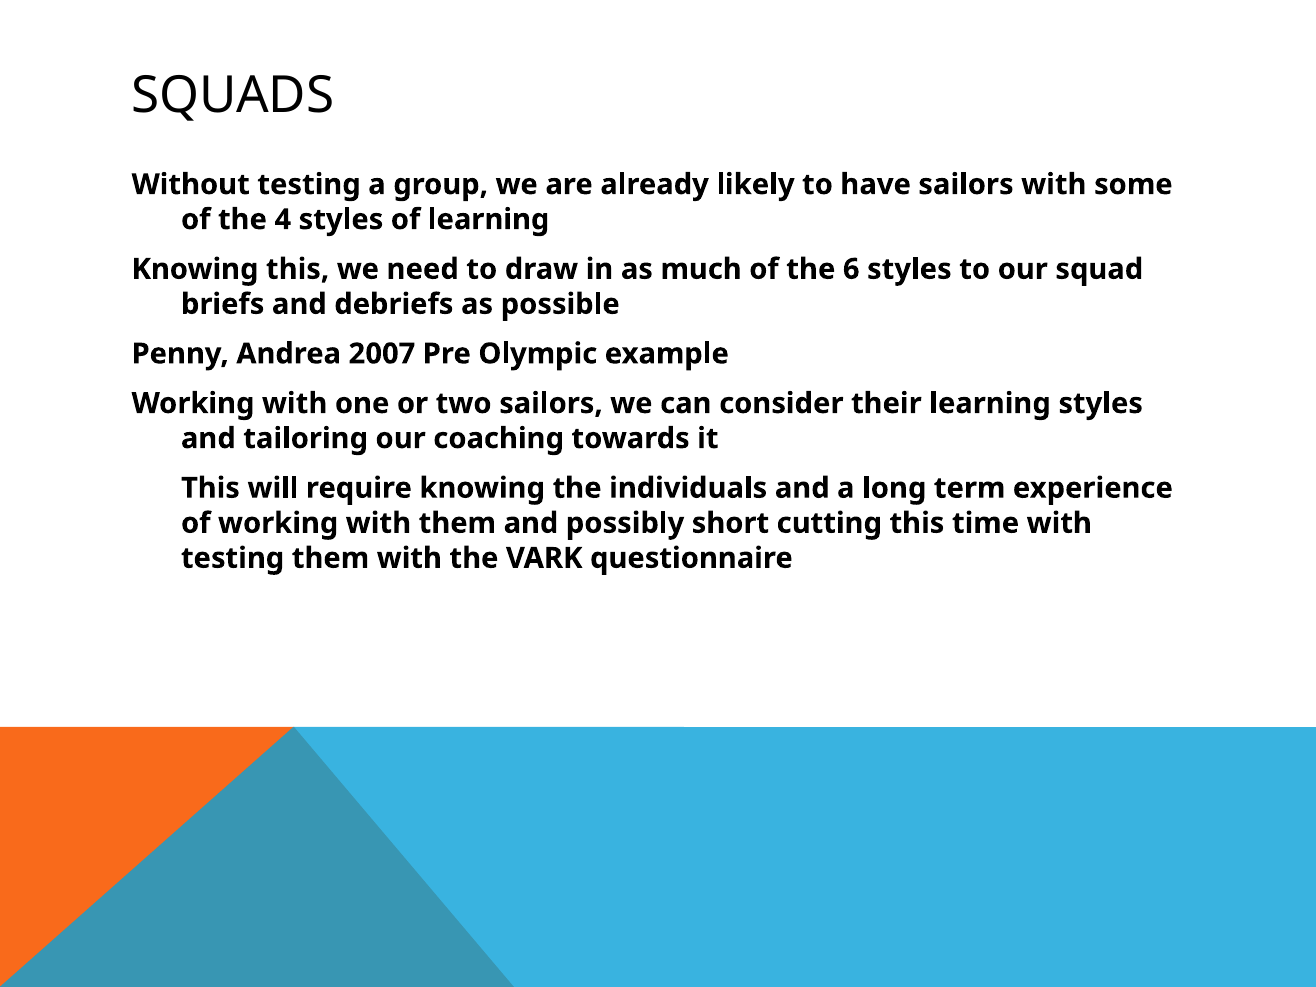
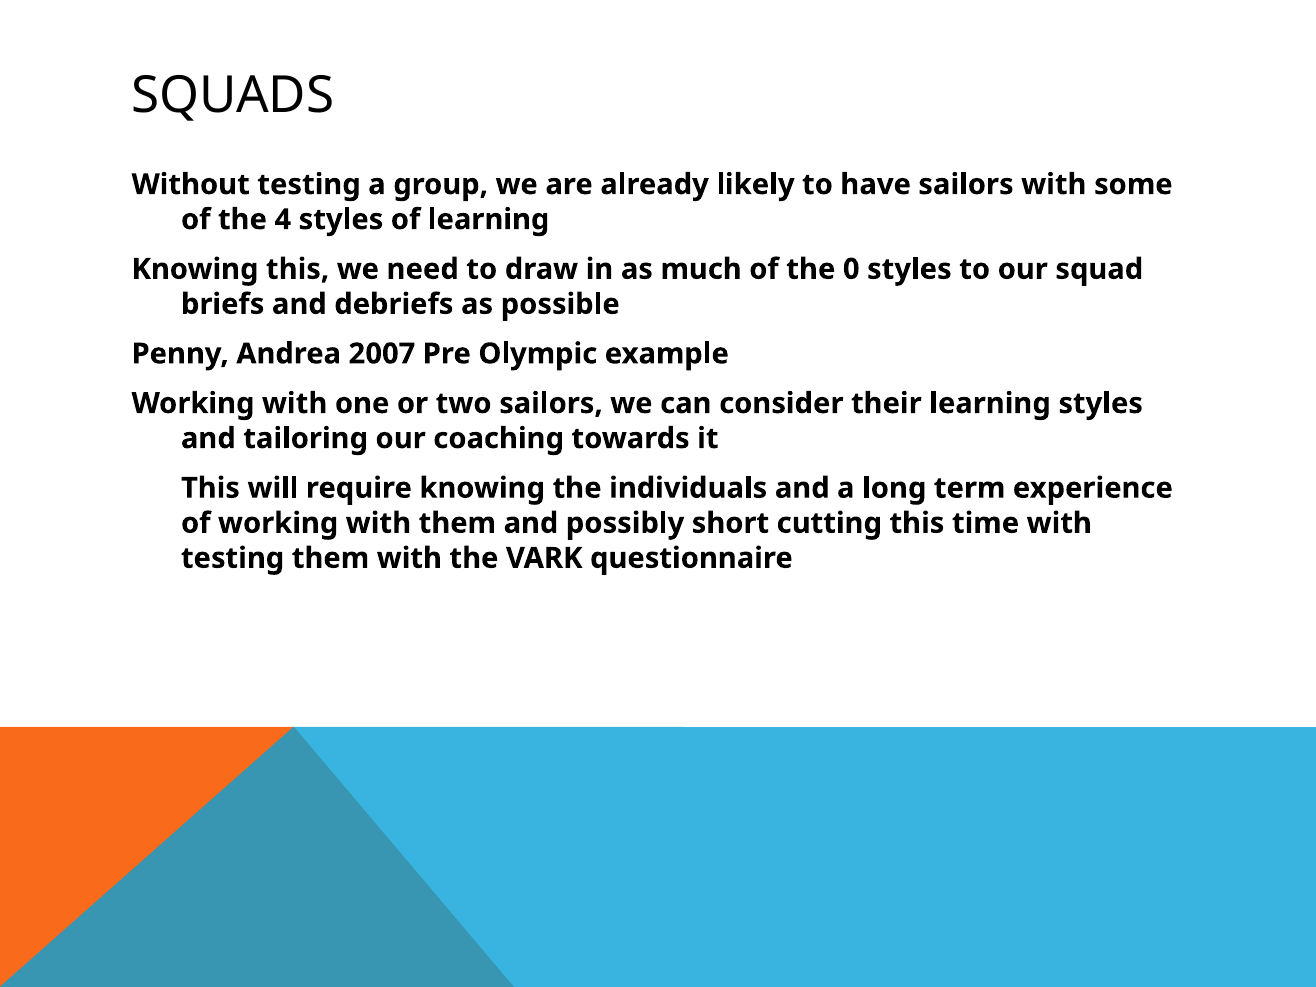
6: 6 -> 0
